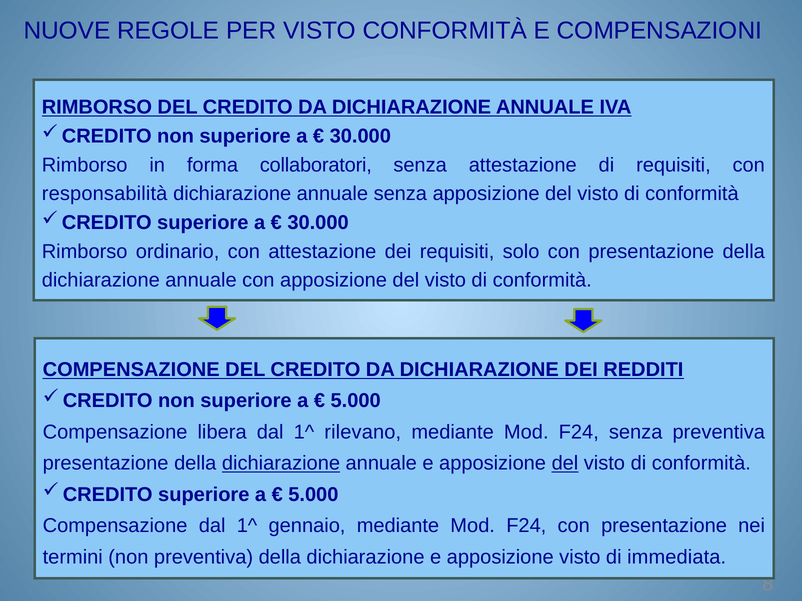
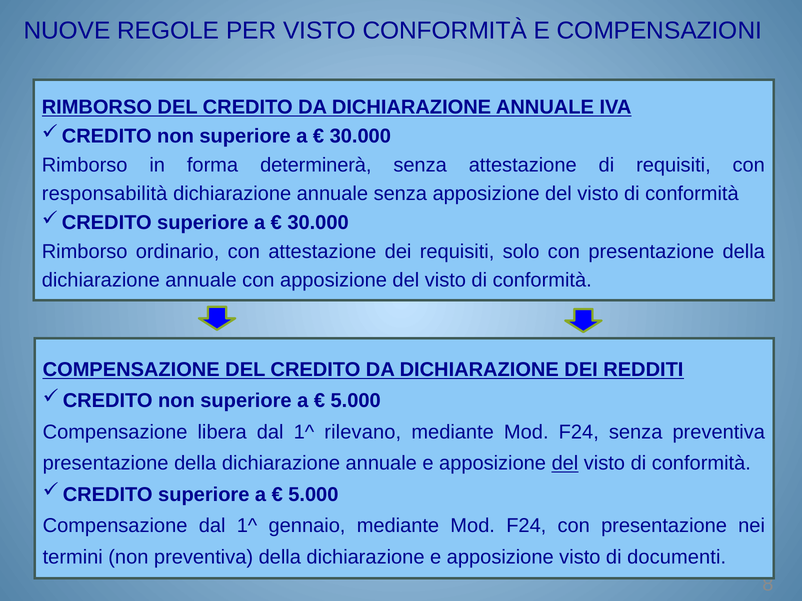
collaboratori: collaboratori -> determinerà
dichiarazione at (281, 464) underline: present -> none
immediata: immediata -> documenti
